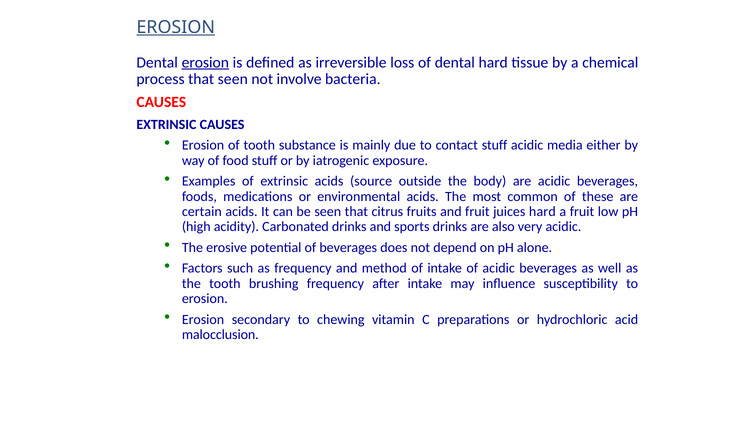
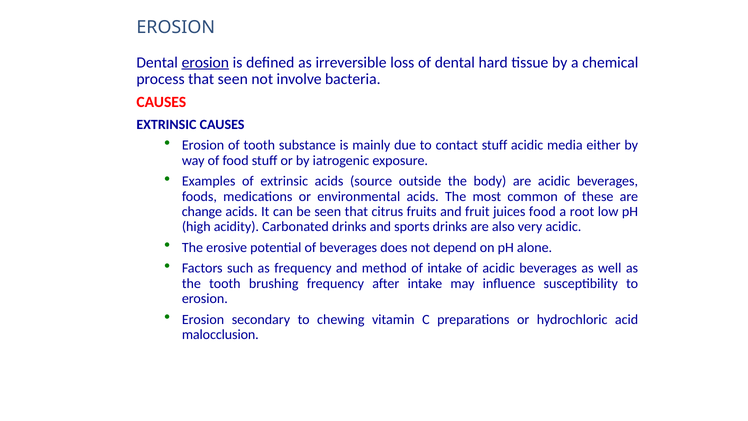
EROSION at (176, 27) underline: present -> none
certain: certain -> change
juices hard: hard -> food
a fruit: fruit -> root
